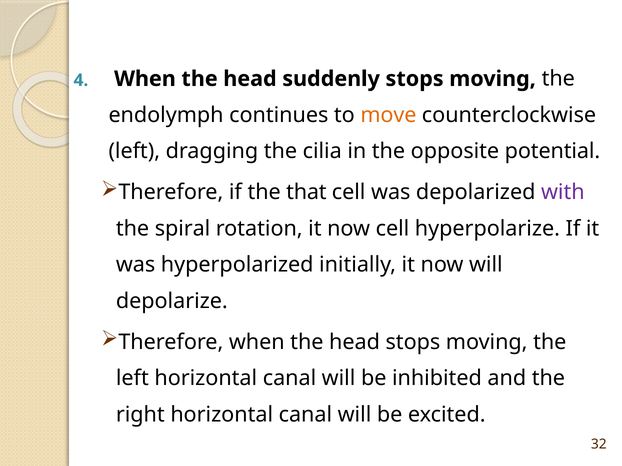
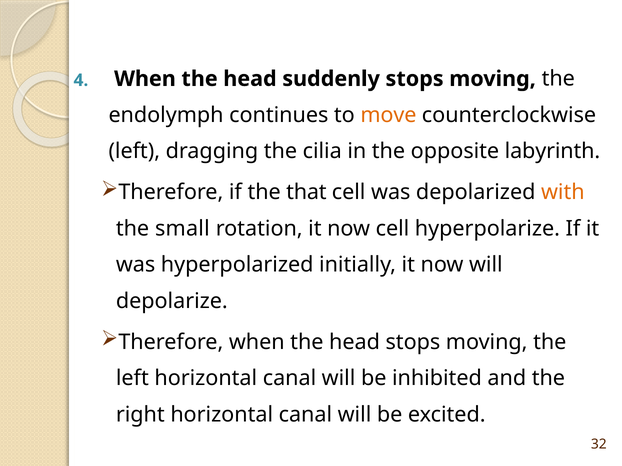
potential: potential -> labyrinth
with colour: purple -> orange
spiral: spiral -> small
